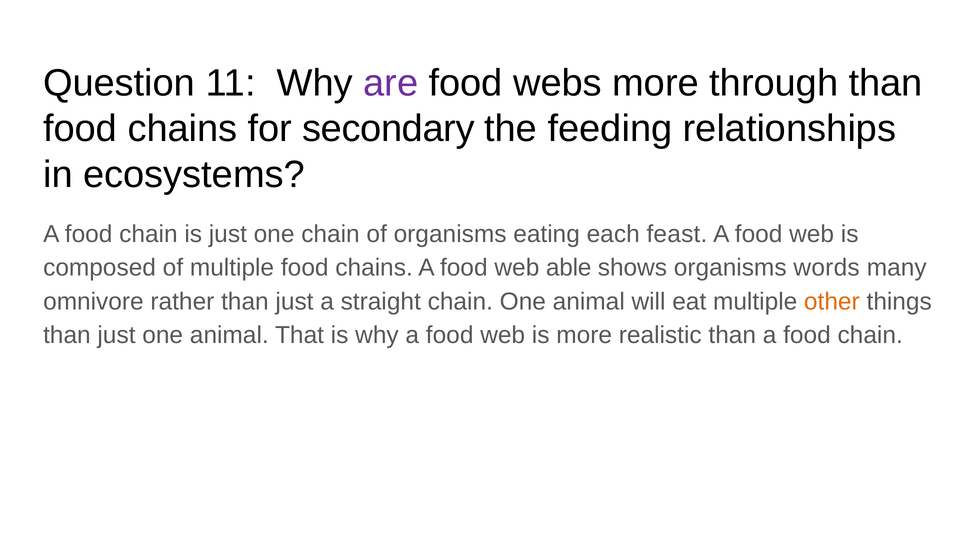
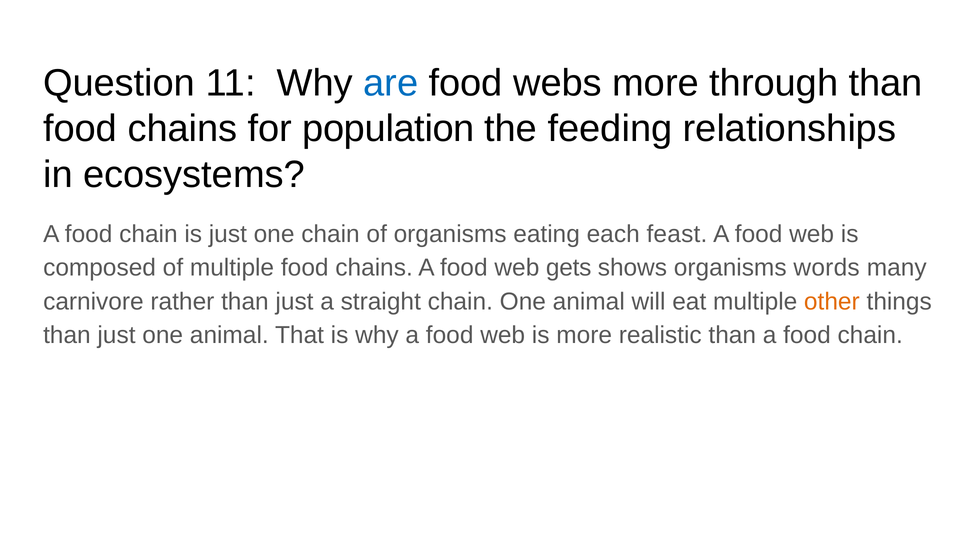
are colour: purple -> blue
secondary: secondary -> population
able: able -> gets
omnivore: omnivore -> carnivore
